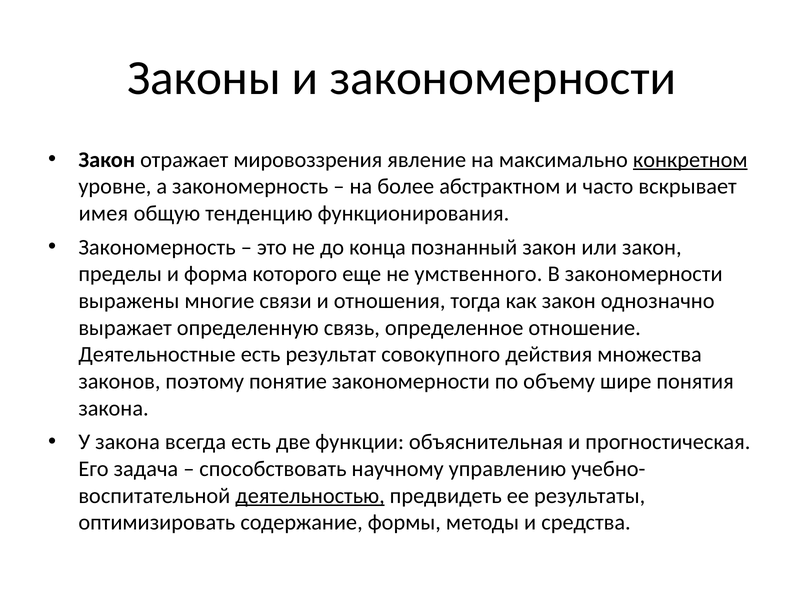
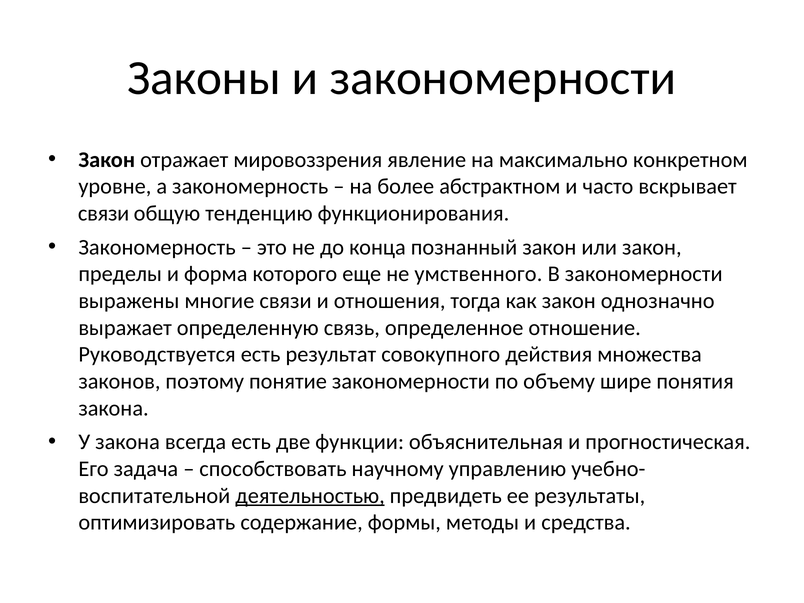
конкретном underline: present -> none
имея at (103, 213): имея -> связи
Деятельностные: Деятельностные -> Руководствуется
